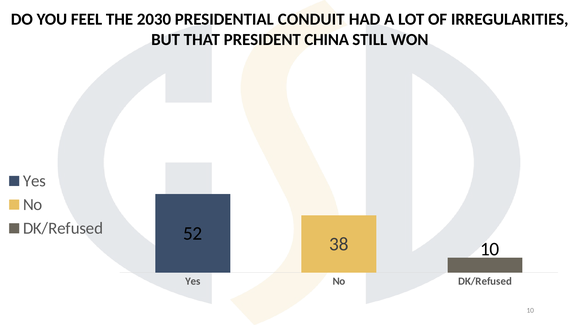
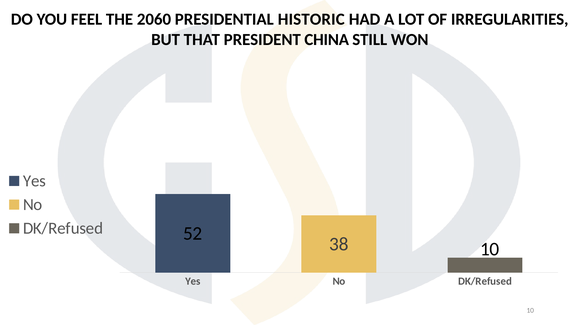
2030: 2030 -> 2060
CONDUIT: CONDUIT -> HISTORIC
